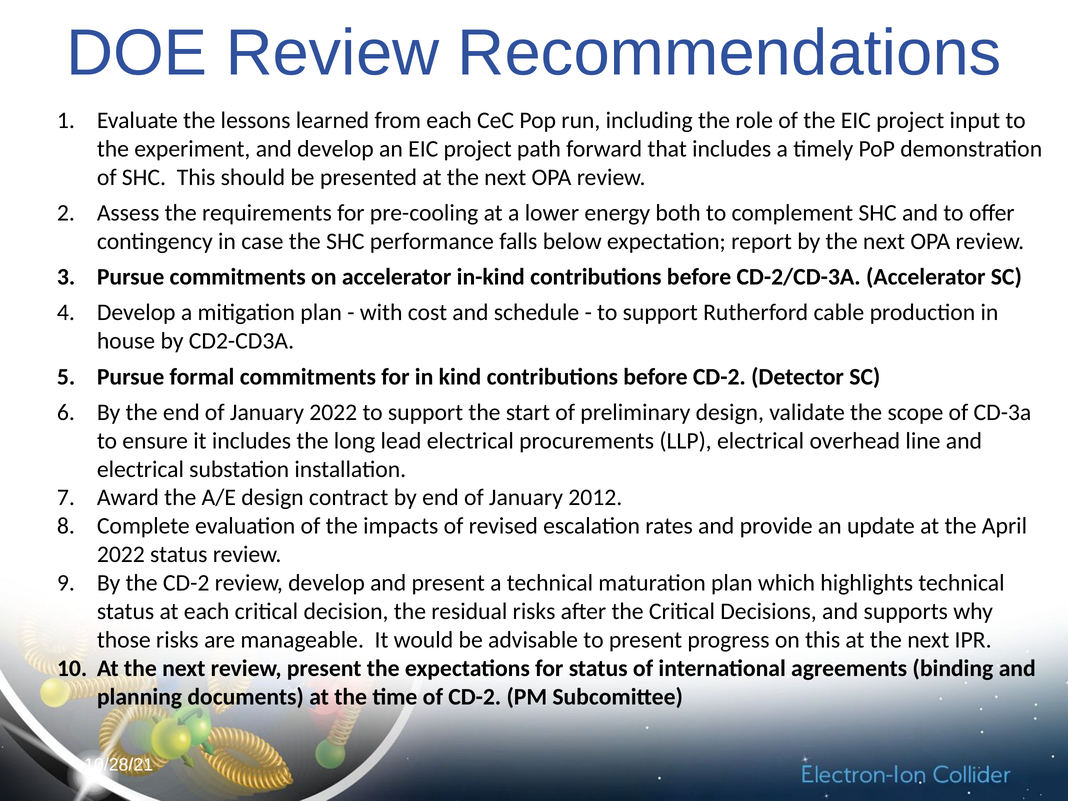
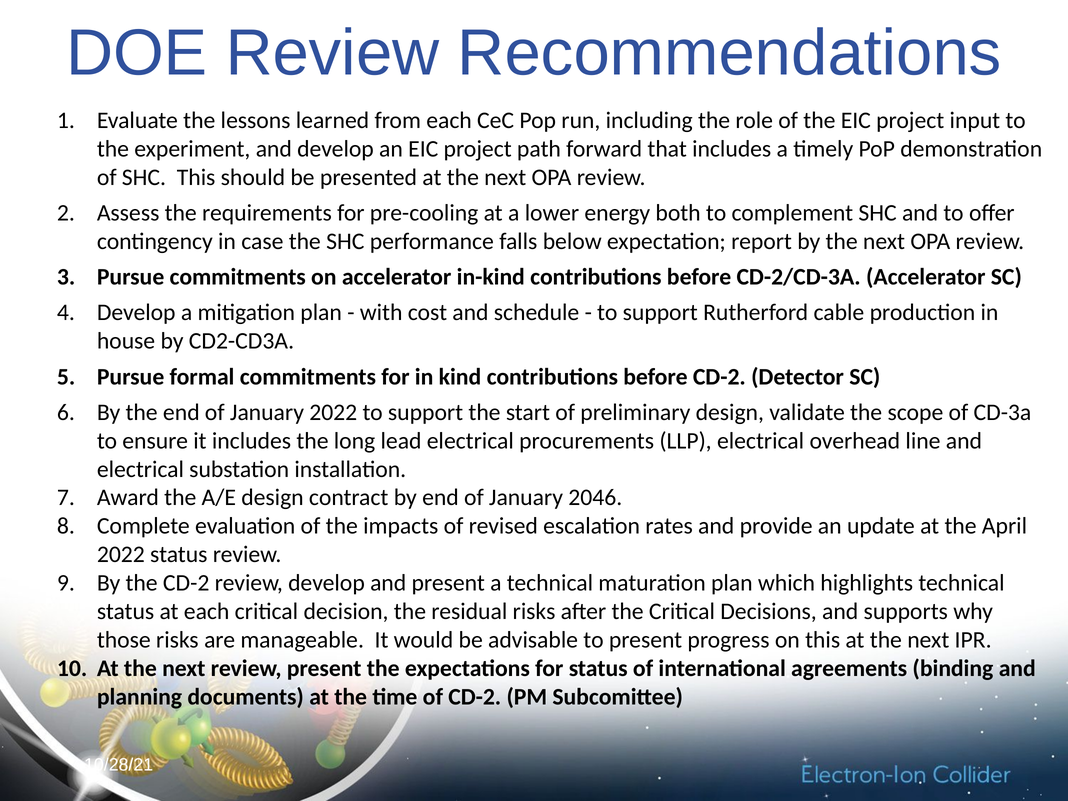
2012: 2012 -> 2046
